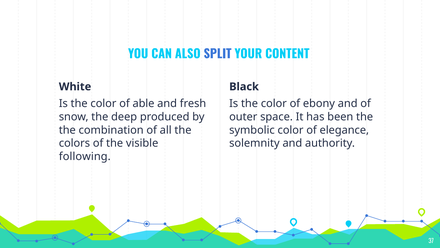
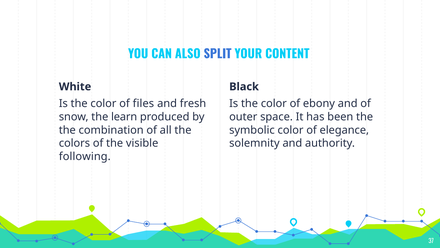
able: able -> files
deep: deep -> learn
